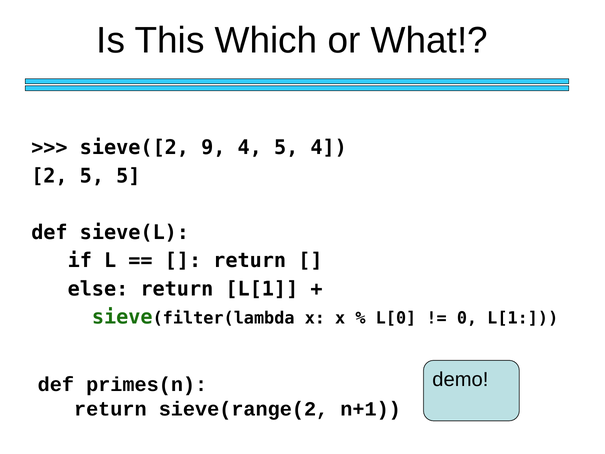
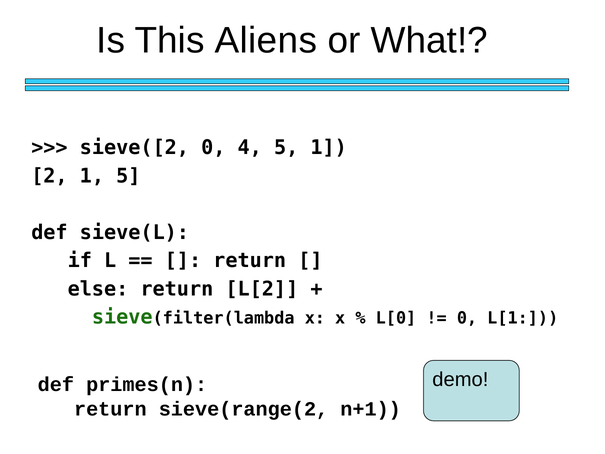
Which: Which -> Aliens
sieve([2 9: 9 -> 0
5 4: 4 -> 1
2 5: 5 -> 1
return L[1: L[1 -> L[2
